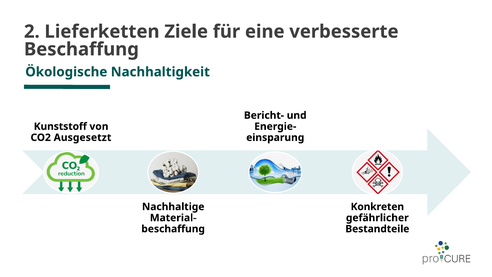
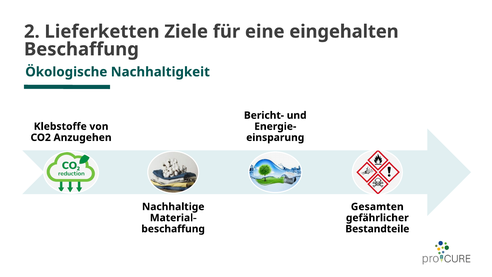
verbesserte: verbesserte -> eingehalten
Kunststoff: Kunststoff -> Klebstoffe
Ausgesetzt: Ausgesetzt -> Anzugehen
Konkreten: Konkreten -> Gesamten
